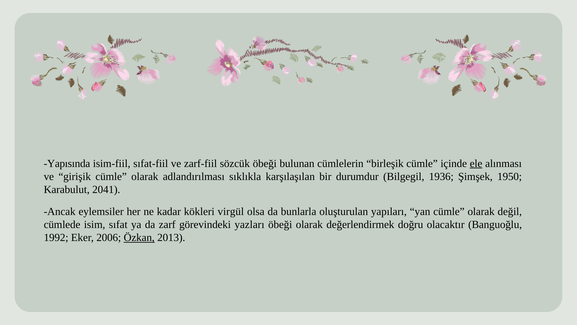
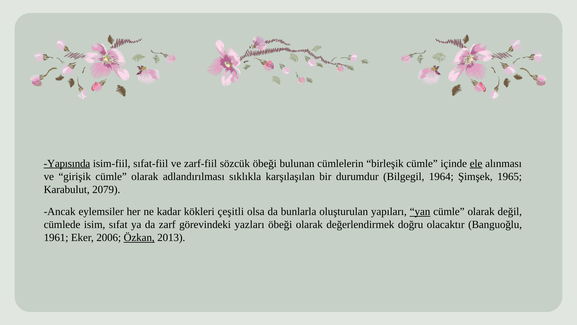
Yapısında underline: none -> present
1936: 1936 -> 1964
1950: 1950 -> 1965
2041: 2041 -> 2079
virgül: virgül -> çeşitli
yan underline: none -> present
1992: 1992 -> 1961
